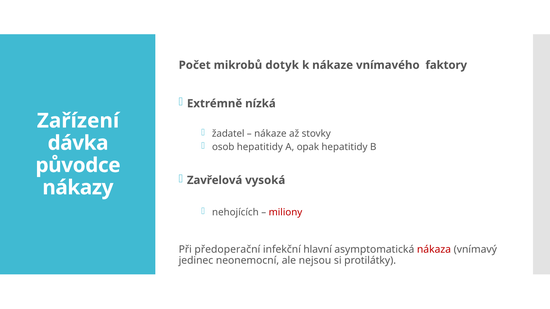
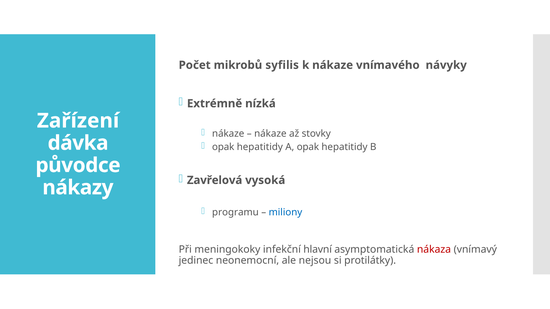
dotyk: dotyk -> syfilis
faktory: faktory -> návyky
žadatel at (228, 134): žadatel -> nákaze
osob at (223, 147): osob -> opak
nehojících: nehojících -> programu
miliony colour: red -> blue
předoperační: předoperační -> meningokoky
